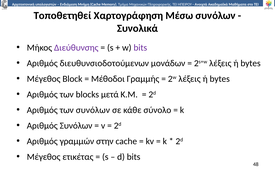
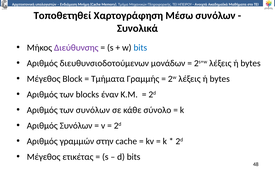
bits at (140, 48) colour: purple -> blue
Μέθοδοι: Μέθοδοι -> Τμήματα
μετά: μετά -> έναν
